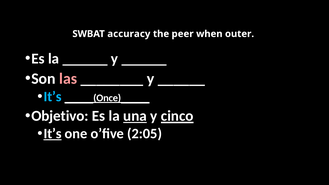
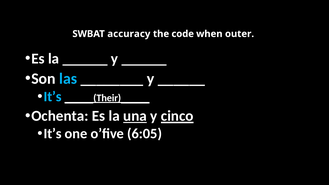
peer: peer -> code
las colour: pink -> light blue
Once: Once -> Their
Objetivo: Objetivo -> Ochenta
It’s at (53, 134) underline: present -> none
2:05: 2:05 -> 6:05
